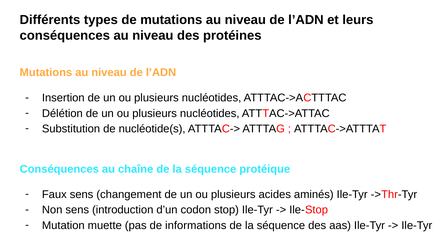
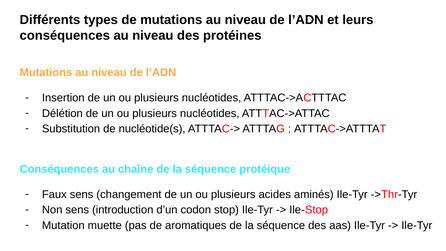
informations: informations -> aromatiques
